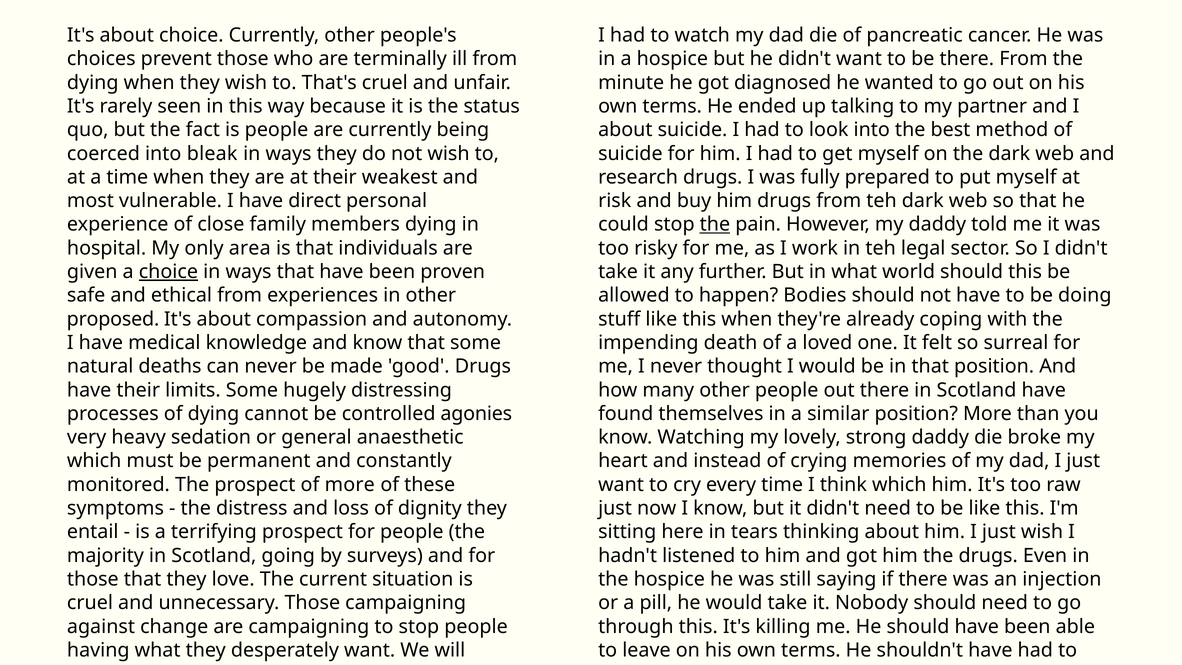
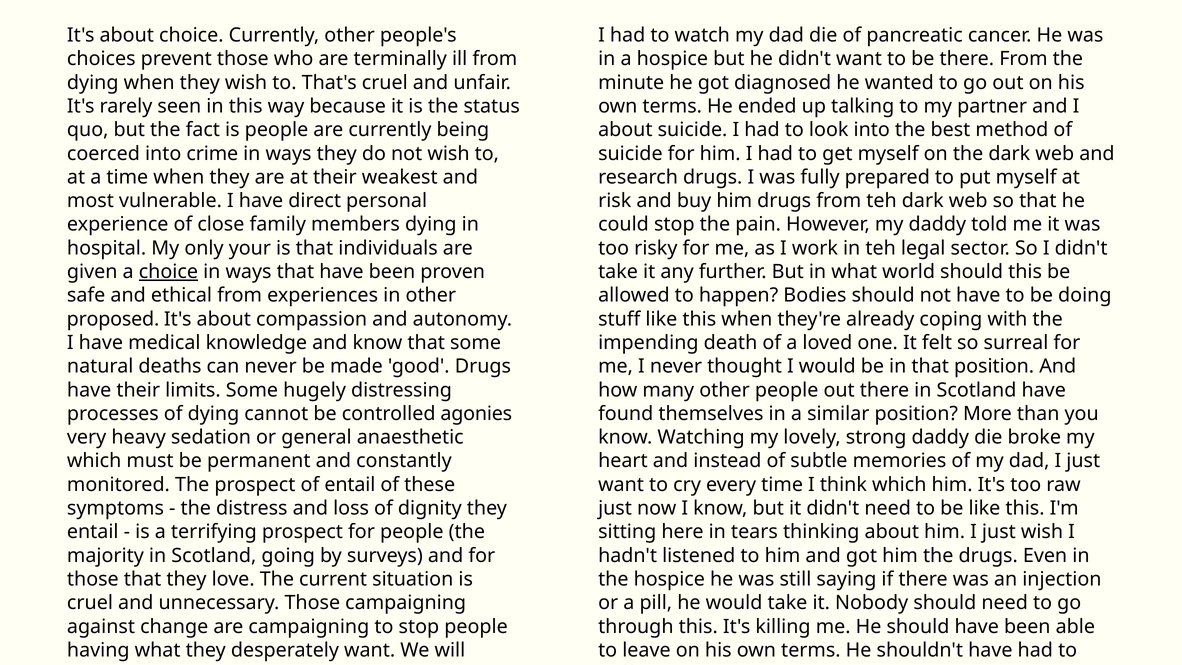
bleak: bleak -> crime
the at (715, 224) underline: present -> none
area: area -> your
crying: crying -> subtle
of more: more -> entail
